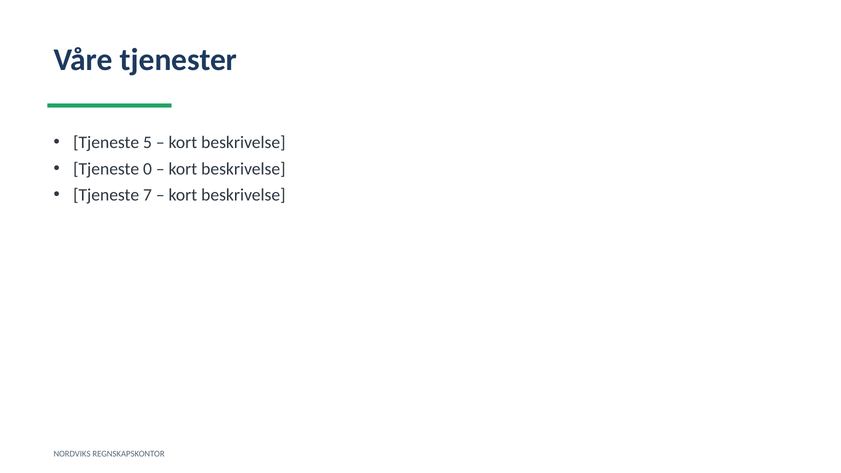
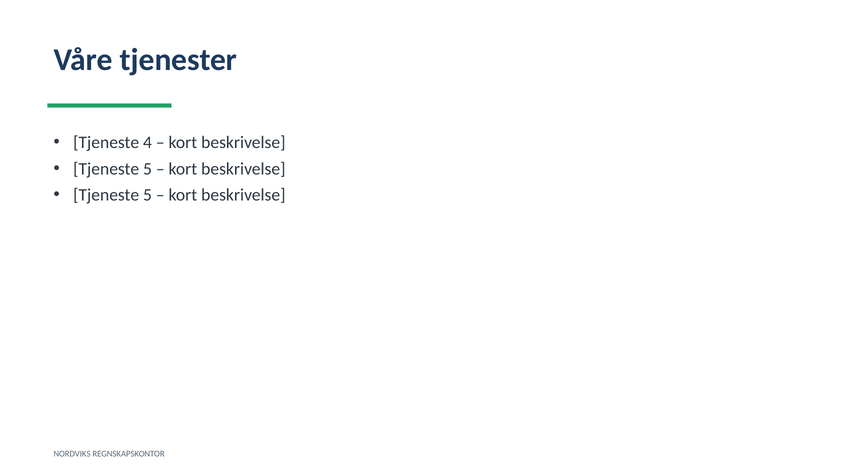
5: 5 -> 4
0 at (147, 169): 0 -> 5
7 at (147, 195): 7 -> 5
